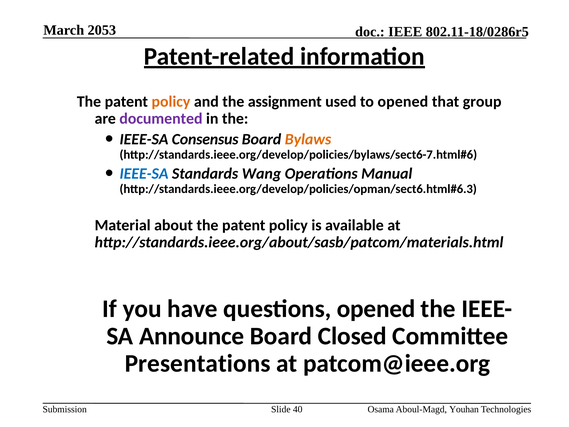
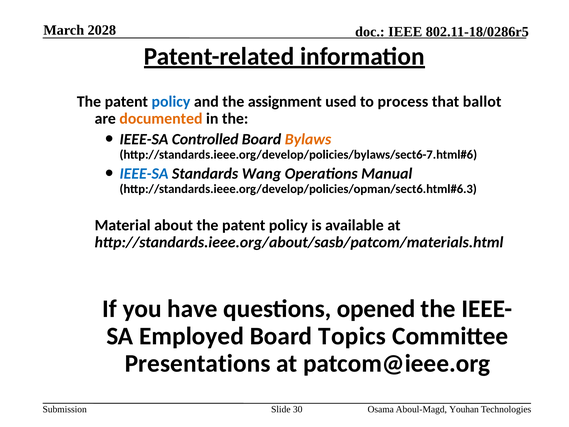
2053: 2053 -> 2028
policy at (171, 101) colour: orange -> blue
to opened: opened -> process
group: group -> ballot
documented colour: purple -> orange
Consensus: Consensus -> Controlled
Announce: Announce -> Employed
Closed: Closed -> Topics
40: 40 -> 30
